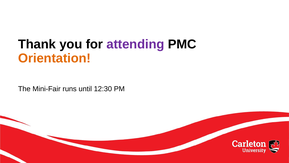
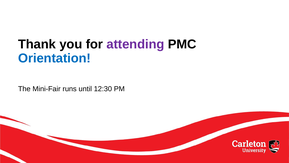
Orientation colour: orange -> blue
